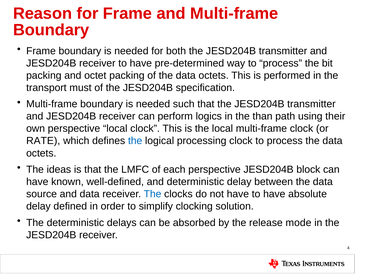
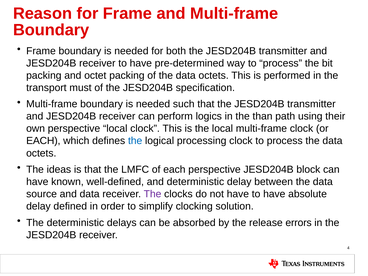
RATE at (43, 141): RATE -> EACH
The at (153, 194) colour: blue -> purple
mode: mode -> errors
